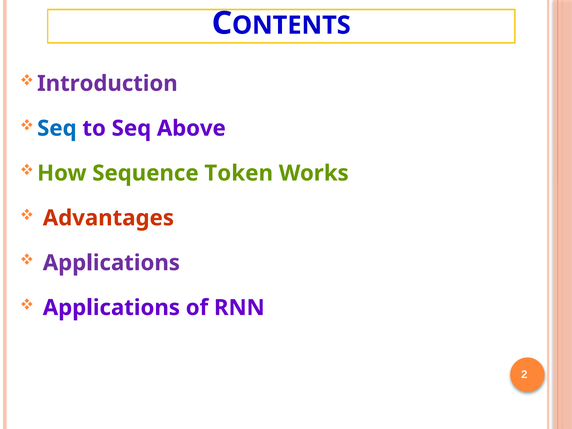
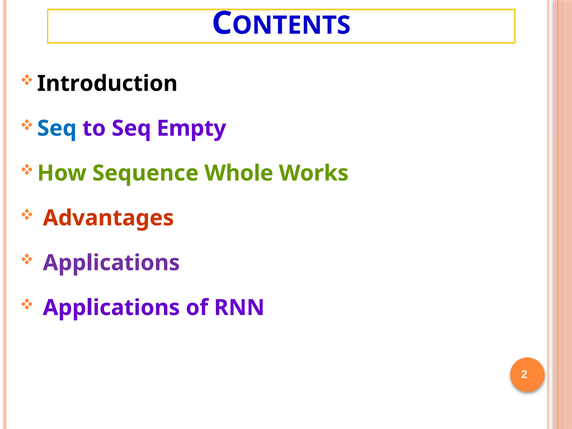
Introduction colour: purple -> black
Above: Above -> Empty
Token: Token -> Whole
